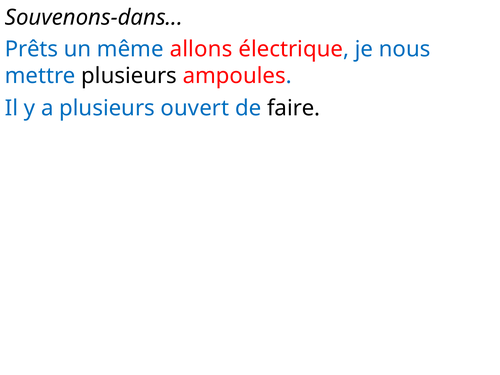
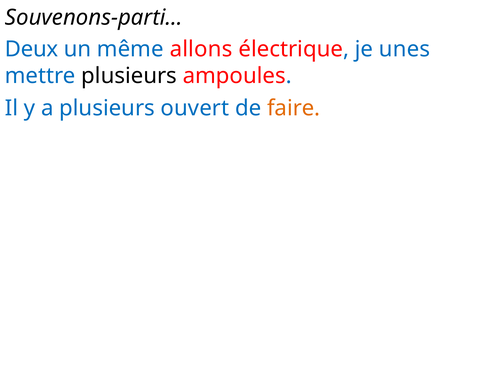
Souvenons-dans: Souvenons-dans -> Souvenons-parti
Prêts: Prêts -> Deux
nous: nous -> unes
faire colour: black -> orange
